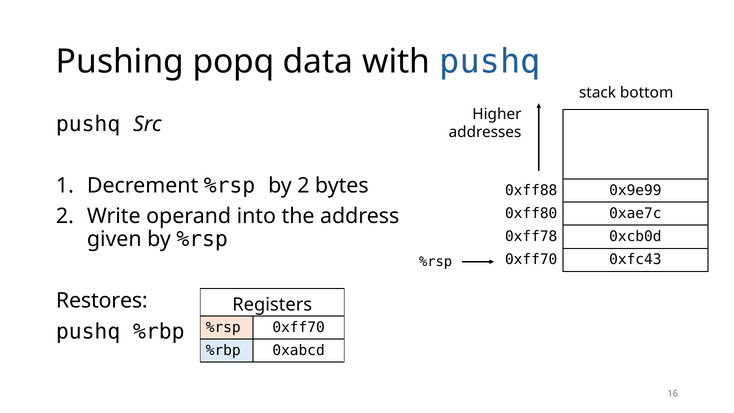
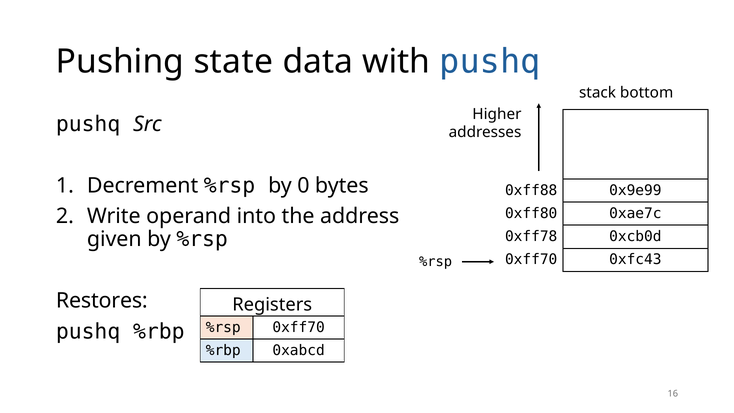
popq: popq -> state
by 2: 2 -> 0
